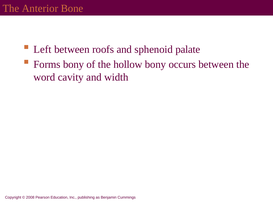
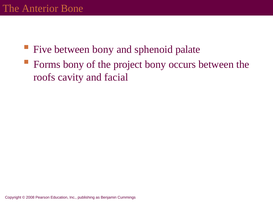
Left: Left -> Five
between roofs: roofs -> bony
hollow: hollow -> project
word: word -> roofs
width: width -> facial
